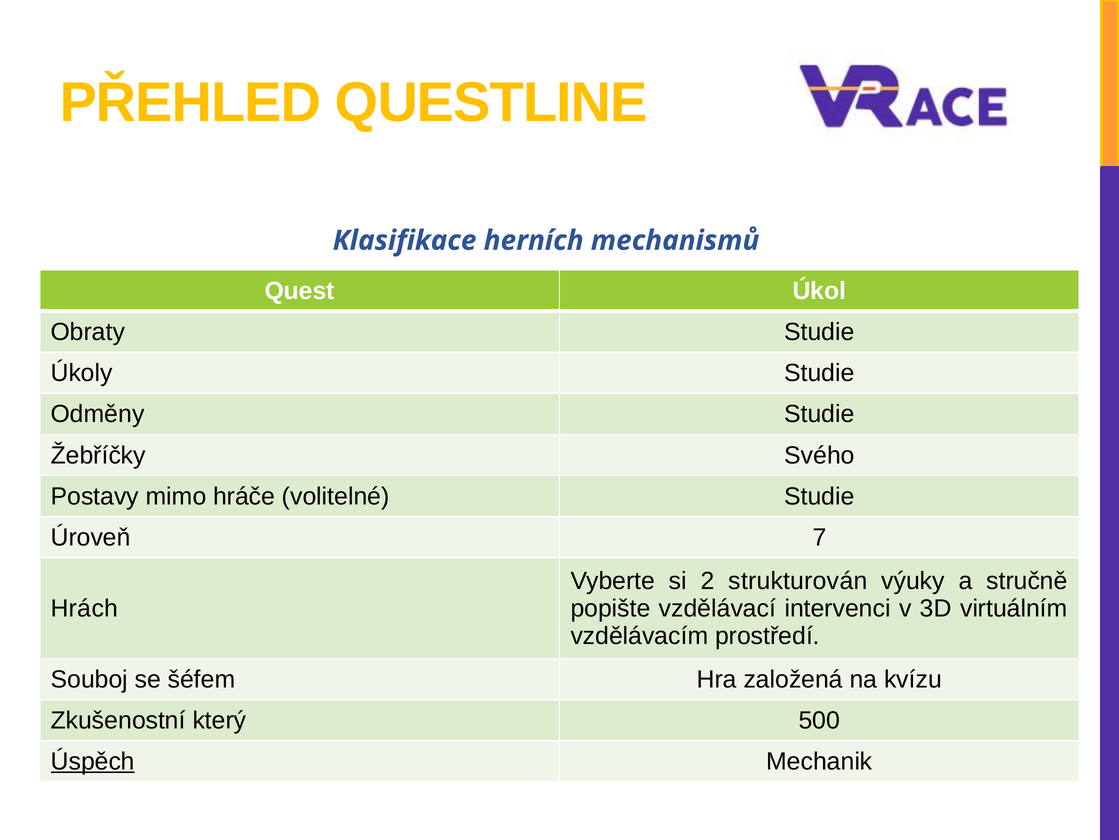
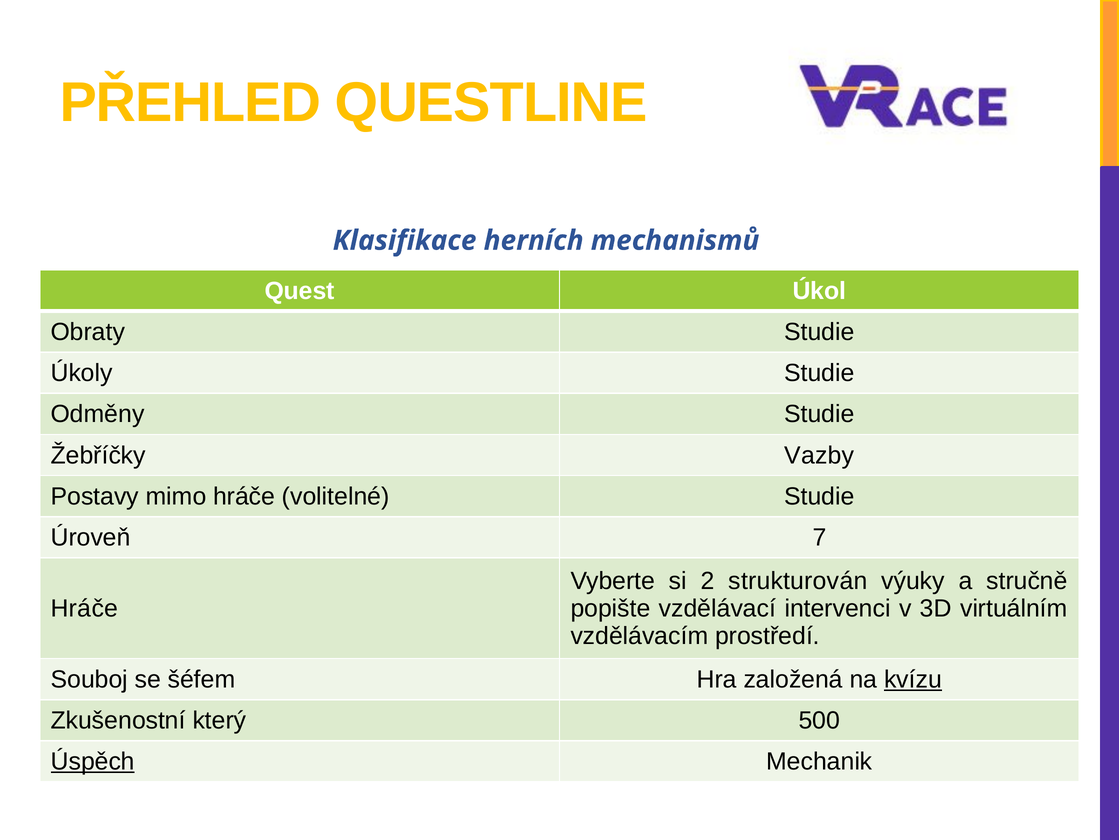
Svého: Svého -> Vazby
Hrách at (84, 608): Hrách -> Hráče
kvízu underline: none -> present
